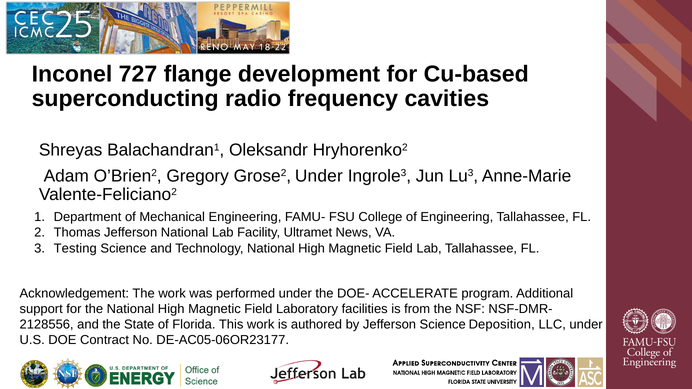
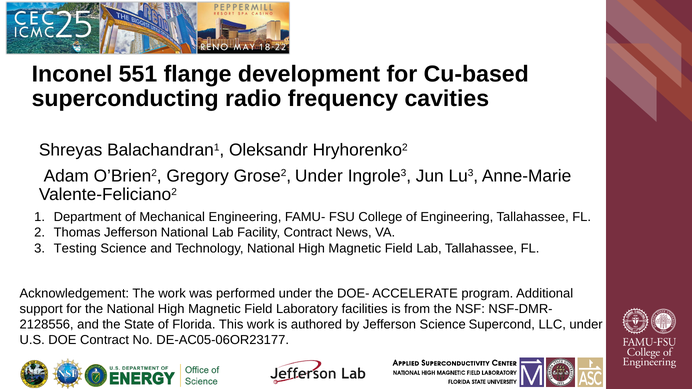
727: 727 -> 551
Facility Ultramet: Ultramet -> Contract
Deposition: Deposition -> Supercond
